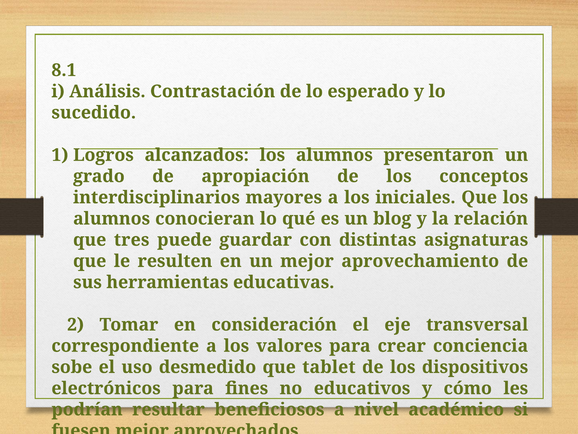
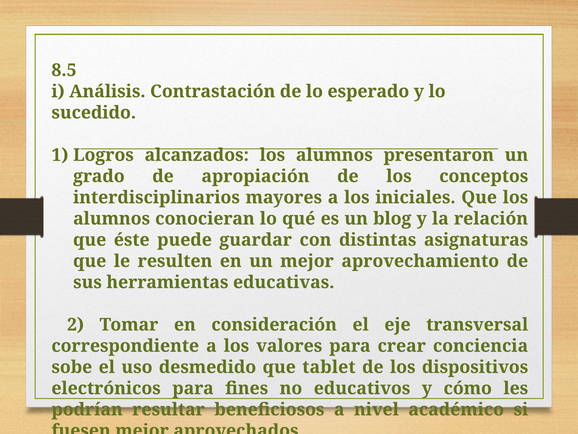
8.1: 8.1 -> 8.5
tres: tres -> éste
